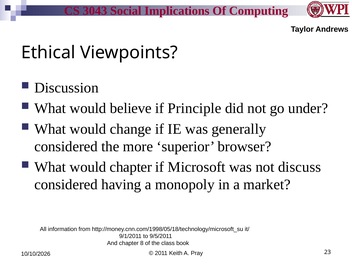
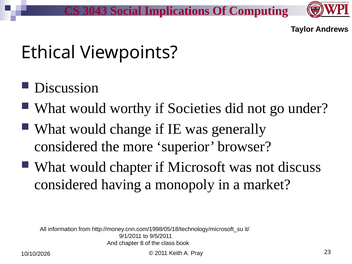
believe: believe -> worthy
Principle: Principle -> Societies
